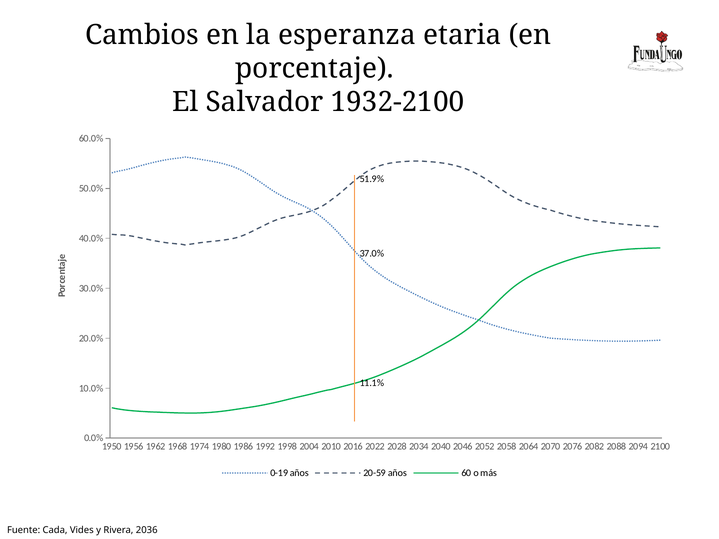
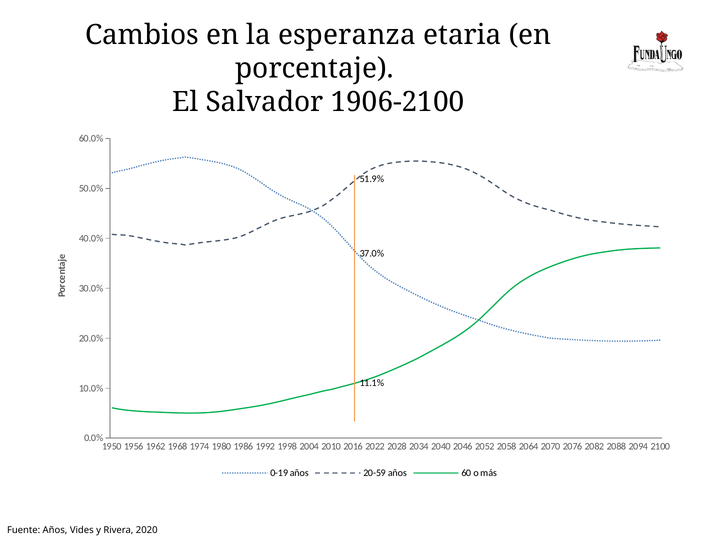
1932-2100: 1932-2100 -> 1906-2100
Fuente Cada: Cada -> Años
2036: 2036 -> 2020
